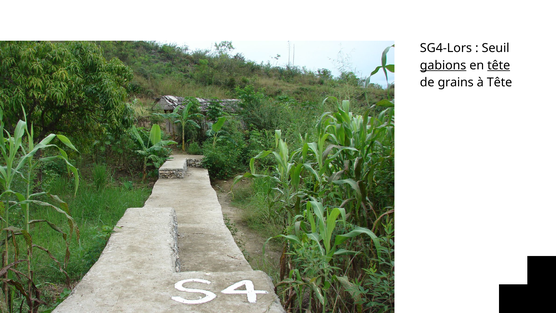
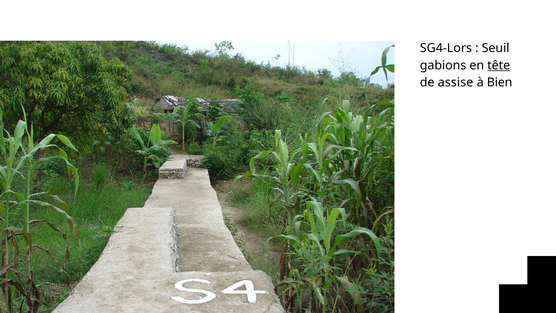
gabions underline: present -> none
grains: grains -> assise
à Tête: Tête -> Bien
